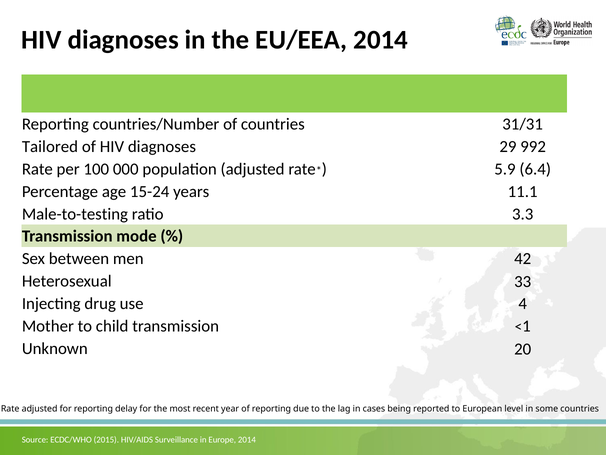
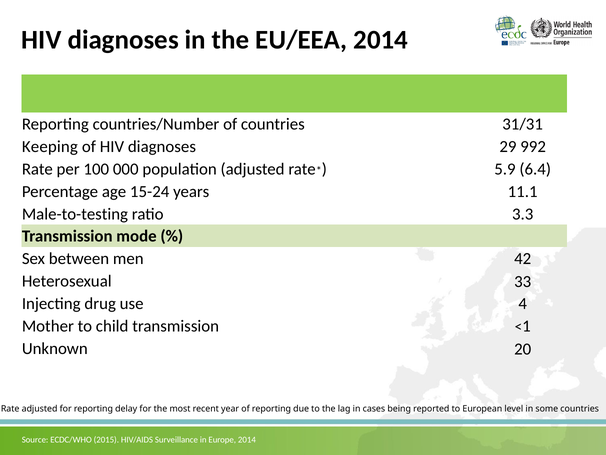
Tailored: Tailored -> Keeping
